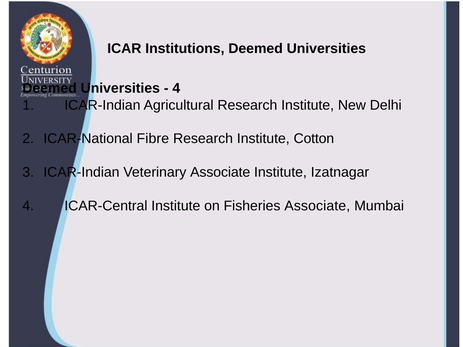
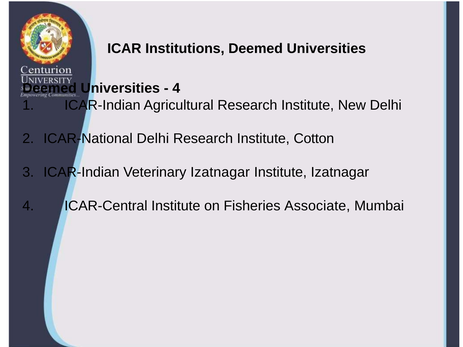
ICAR-National Fibre: Fibre -> Delhi
Veterinary Associate: Associate -> Izatnagar
